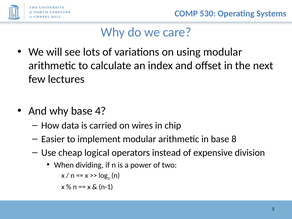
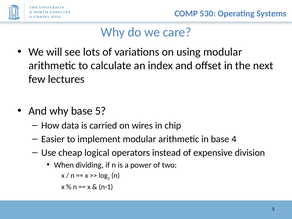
base 4: 4 -> 5
8: 8 -> 4
